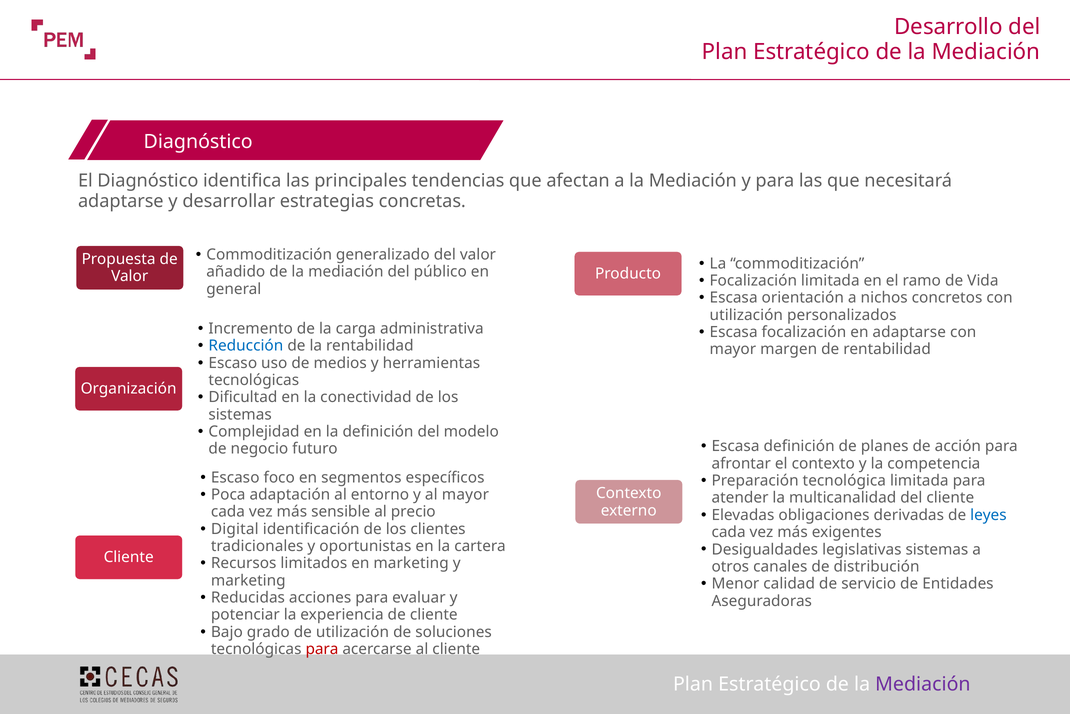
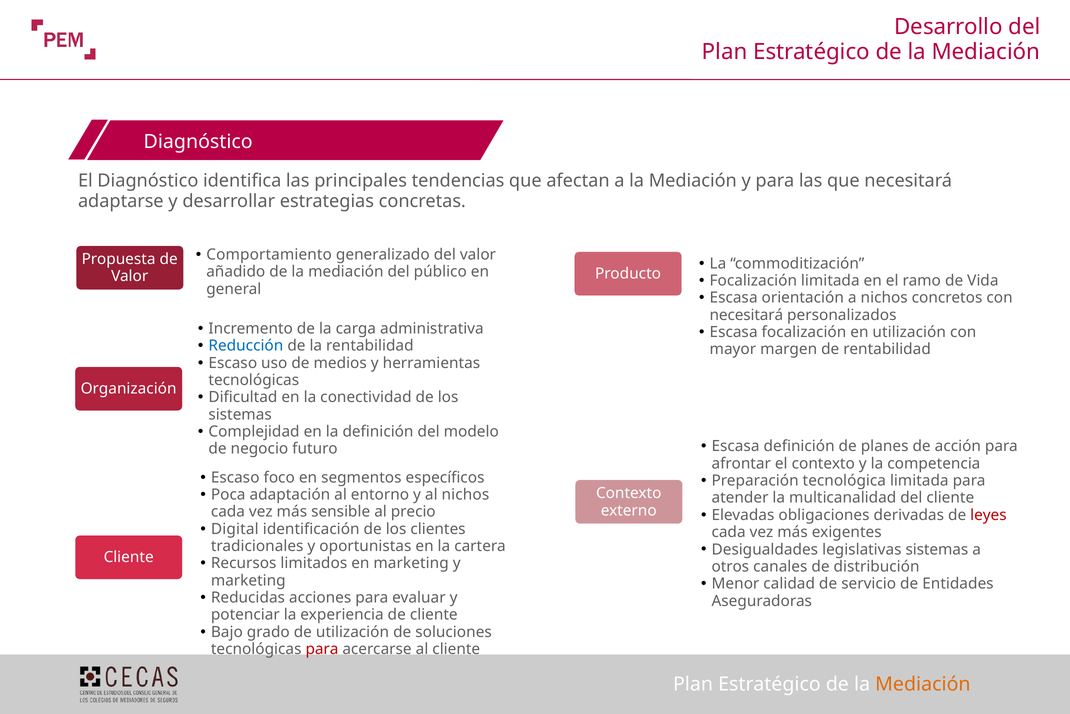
Commoditización at (269, 254): Commoditización -> Comportamiento
utilización at (746, 315): utilización -> necesitará
en adaptarse: adaptarse -> utilización
al mayor: mayor -> nichos
leyes colour: blue -> red
Mediación at (923, 684) colour: purple -> orange
